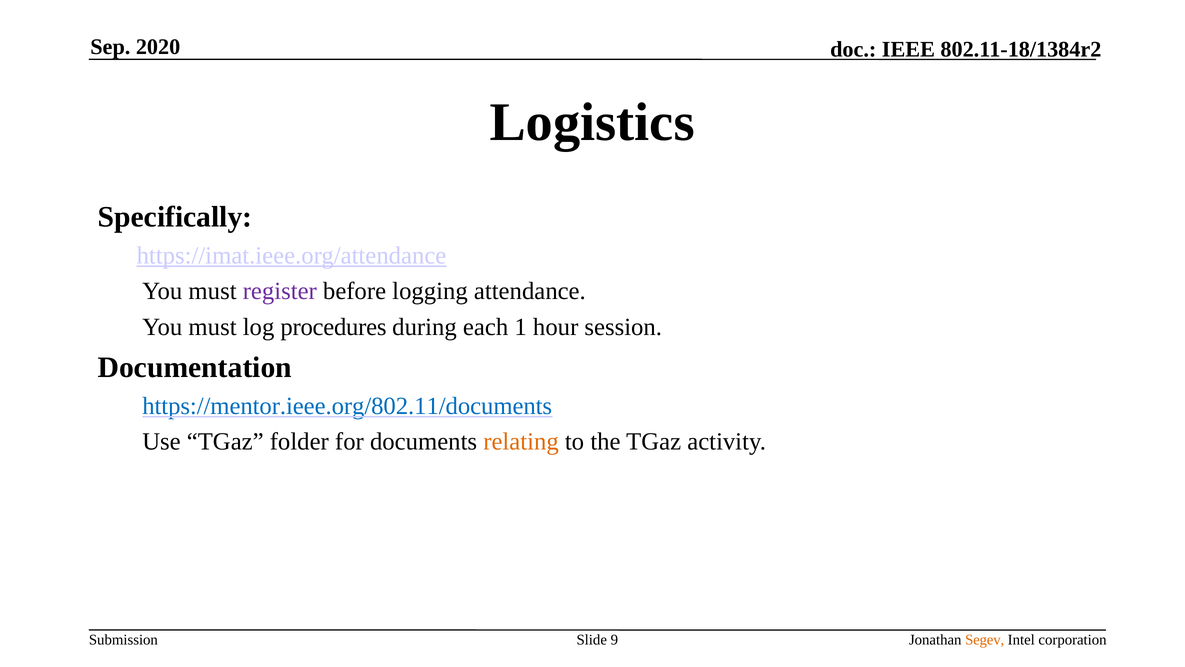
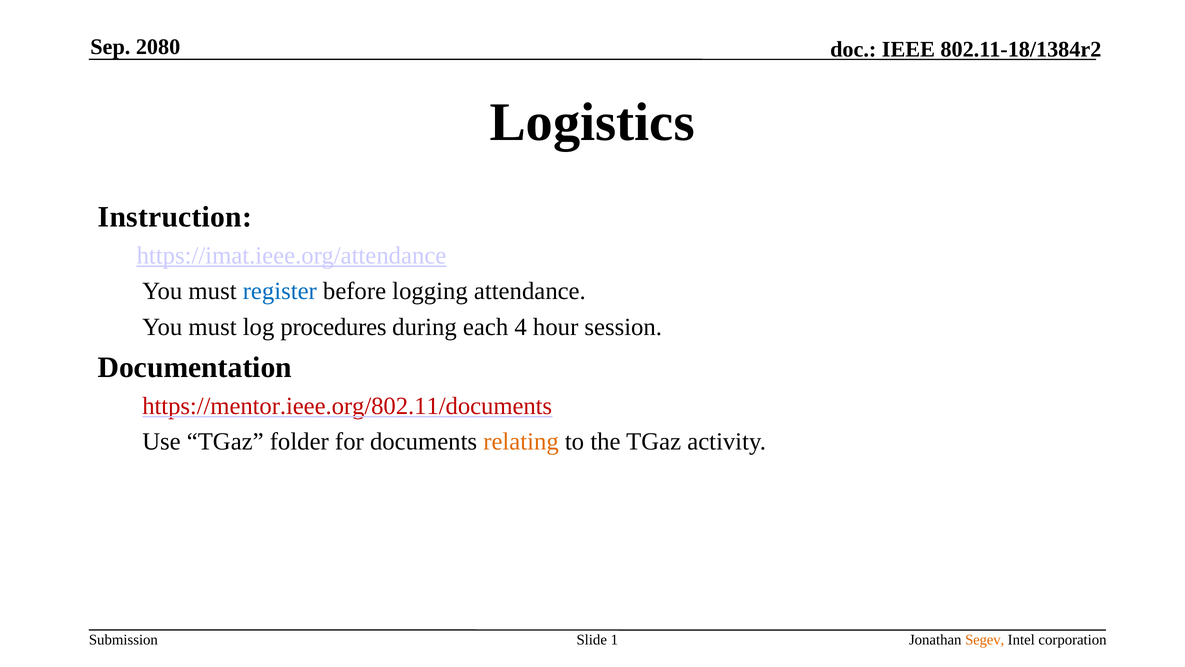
2020: 2020 -> 2080
Specifically: Specifically -> Instruction
register colour: purple -> blue
1: 1 -> 4
https://mentor.ieee.org/802.11/documents colour: blue -> red
9: 9 -> 1
